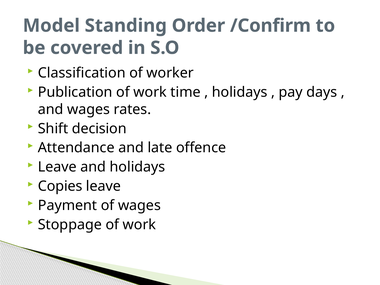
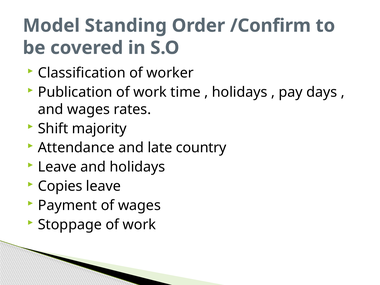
decision: decision -> majority
offence: offence -> country
